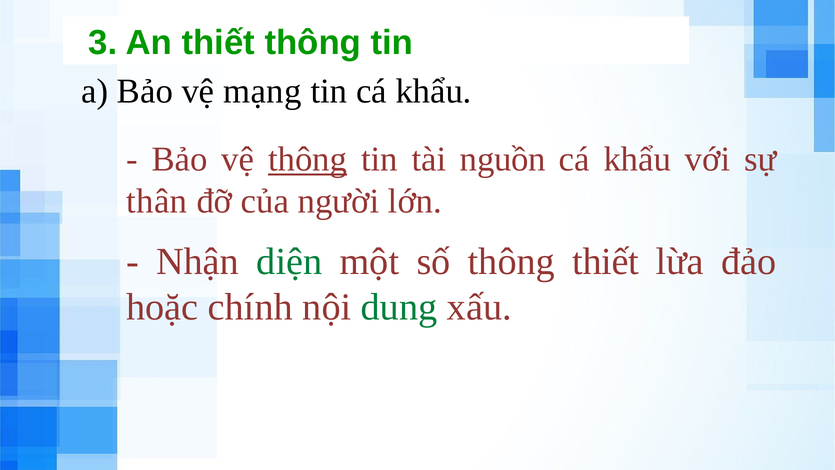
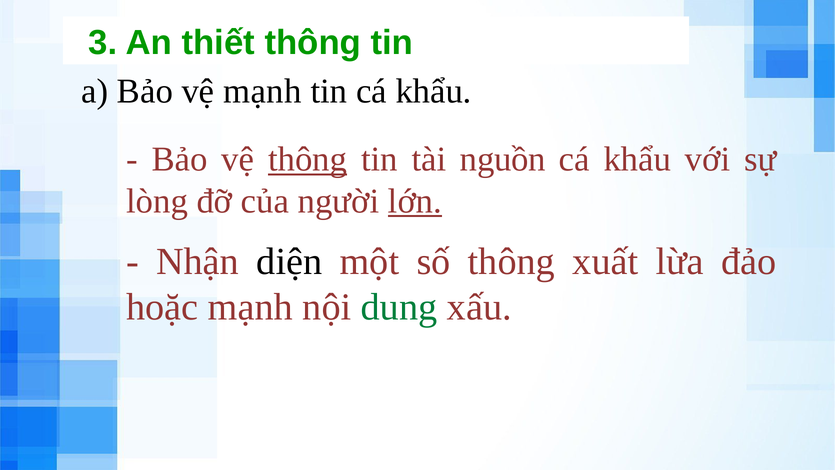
vệ mạng: mạng -> mạnh
thân: thân -> lòng
lớn underline: none -> present
diện colour: green -> black
thông thiết: thiết -> xuất
hoặc chính: chính -> mạnh
